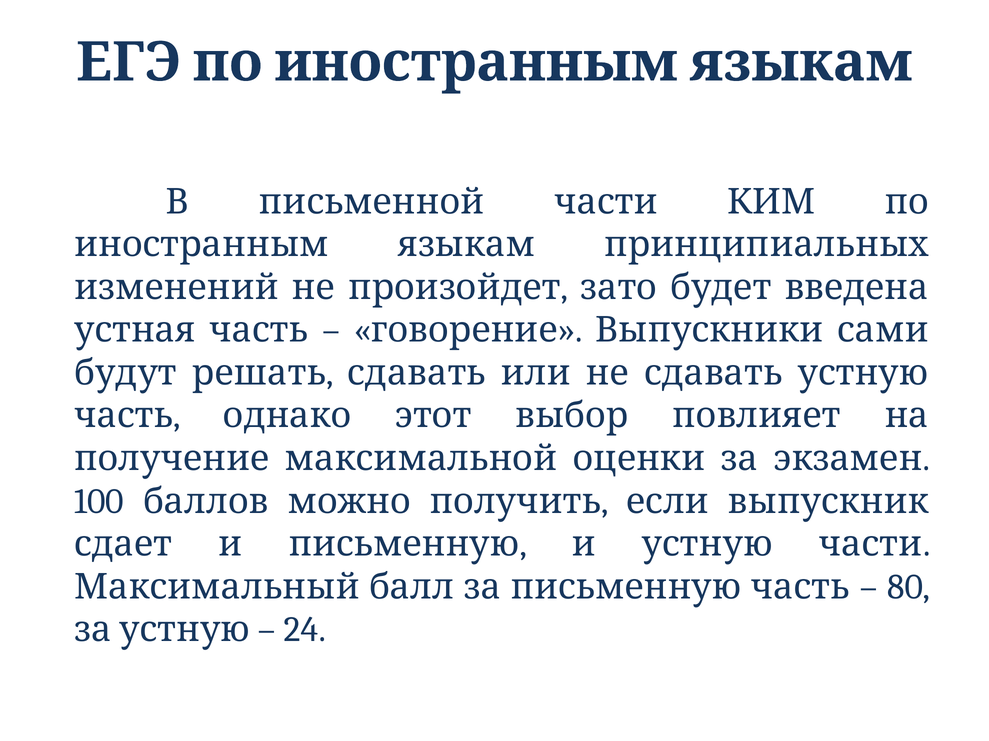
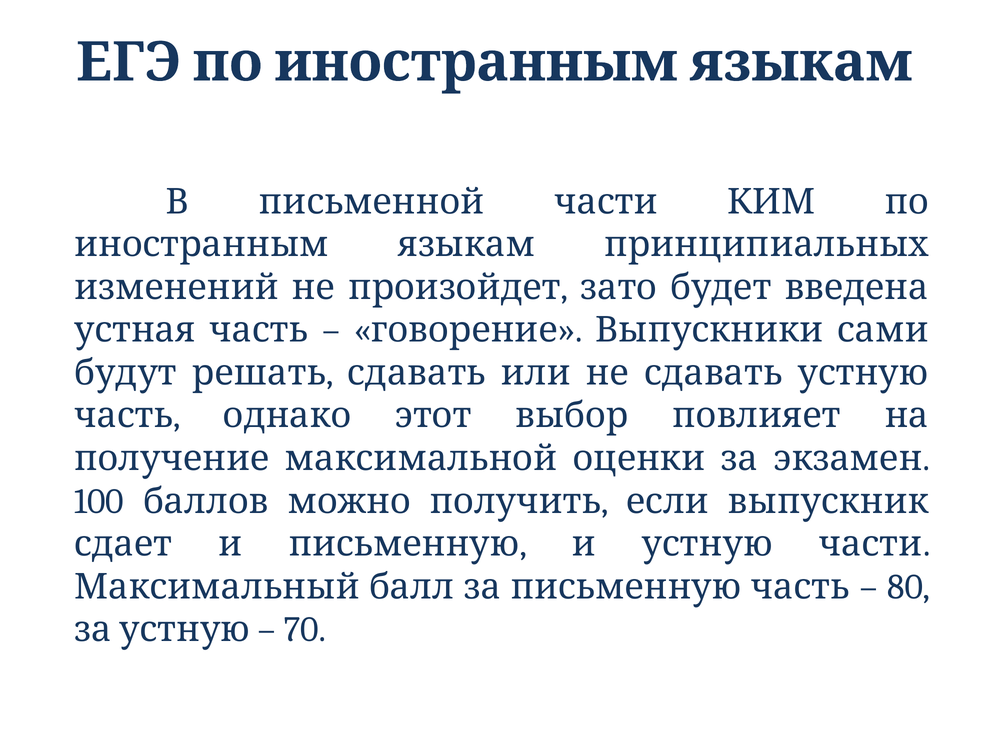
24: 24 -> 70
